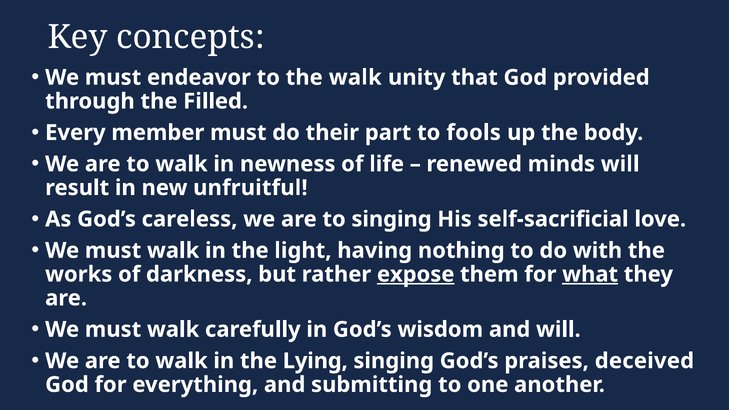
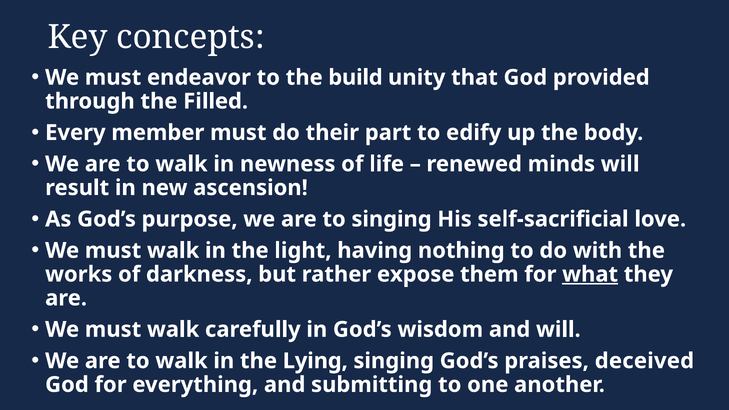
the walk: walk -> build
fools: fools -> edify
unfruitful: unfruitful -> ascension
careless: careless -> purpose
expose underline: present -> none
